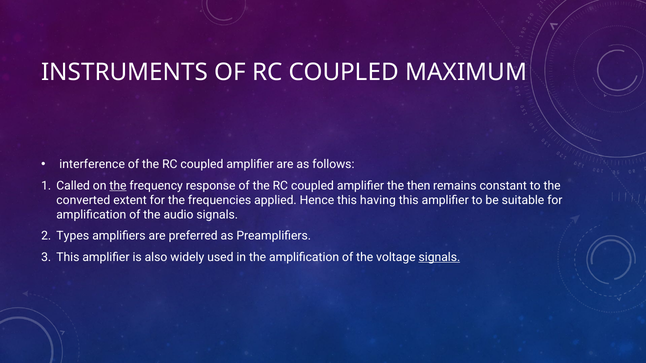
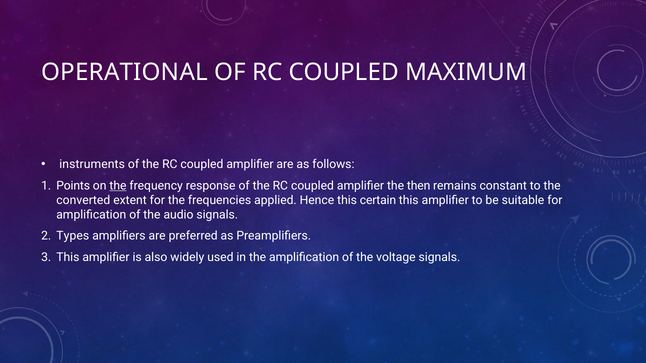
INSTRUMENTS: INSTRUMENTS -> OPERATIONAL
interference: interference -> instruments
Called: Called -> Points
having: having -> certain
signals at (439, 257) underline: present -> none
